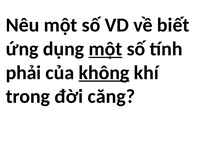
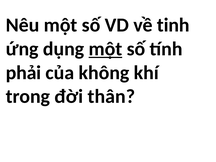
biết: biết -> tinh
không underline: present -> none
căng: căng -> thân
